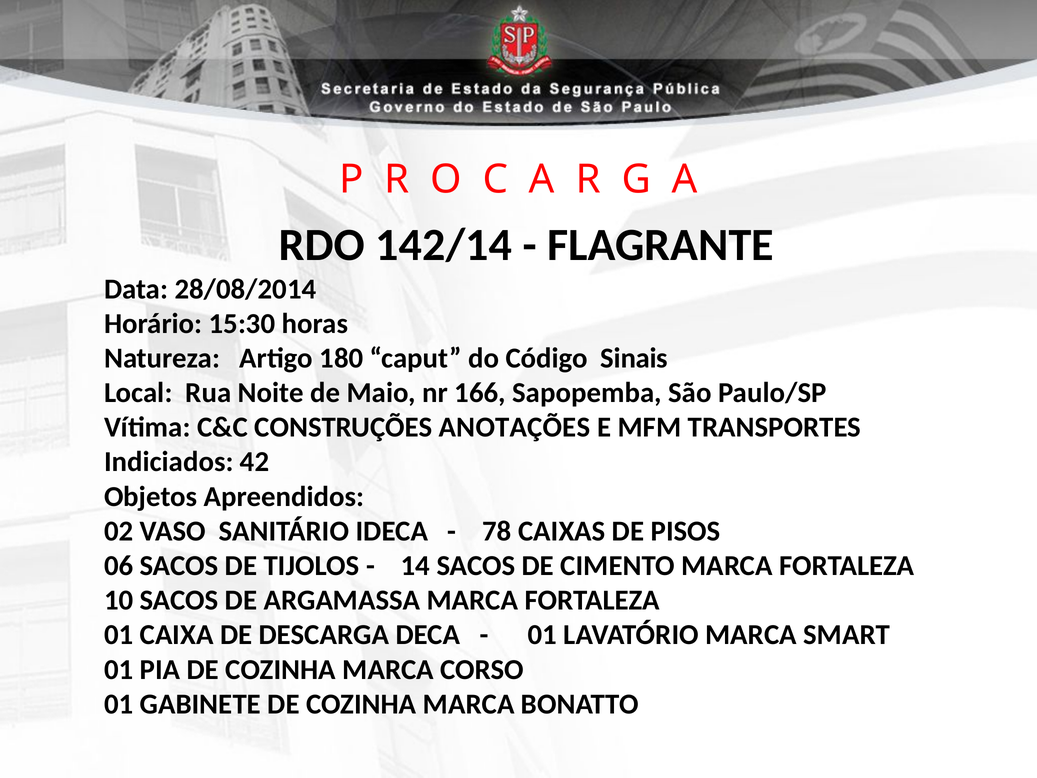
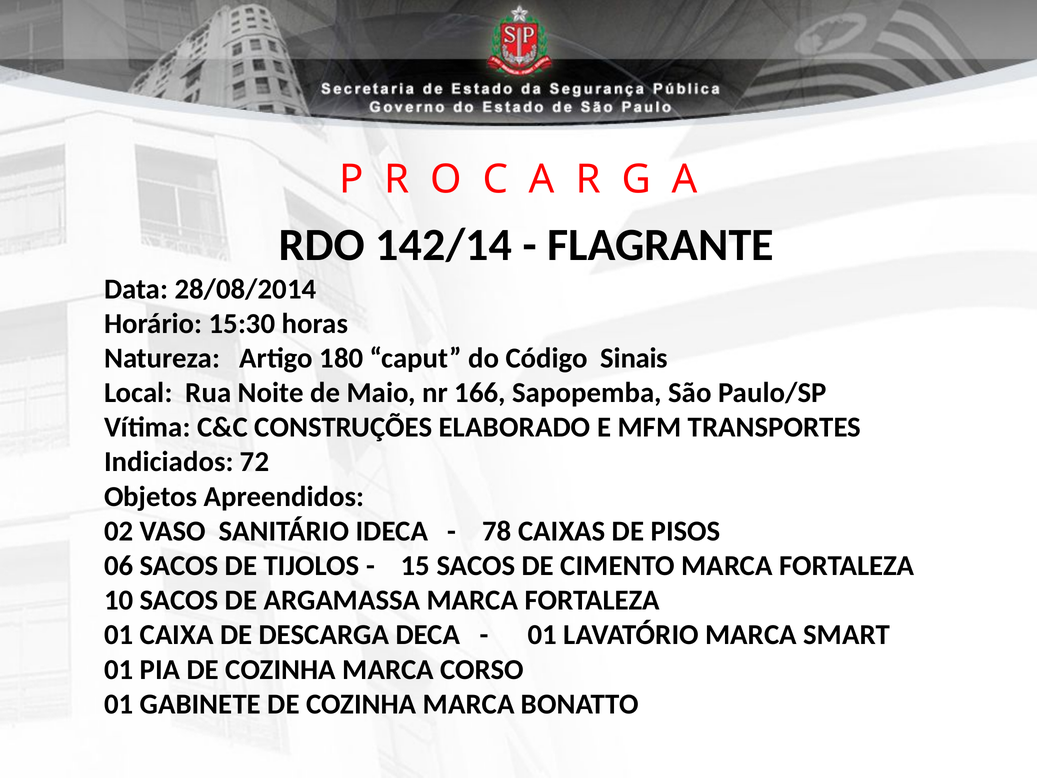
ANOTAÇÕES: ANOTAÇÕES -> ELABORADO
42: 42 -> 72
14: 14 -> 15
